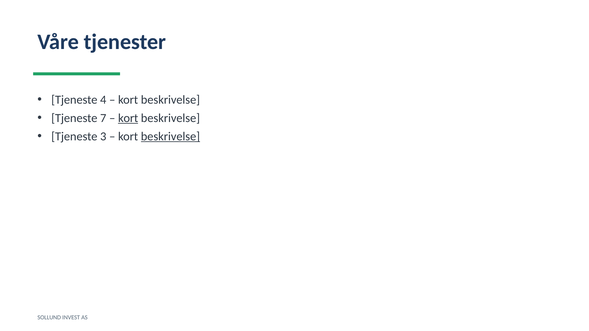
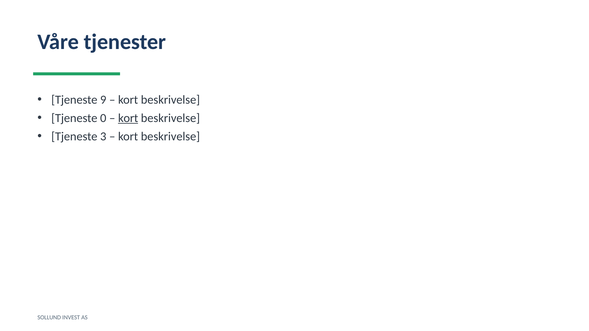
4: 4 -> 9
7: 7 -> 0
beskrivelse at (170, 137) underline: present -> none
